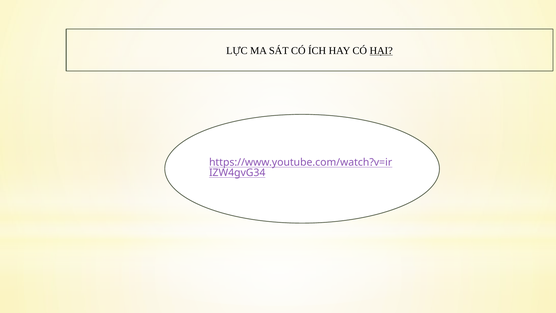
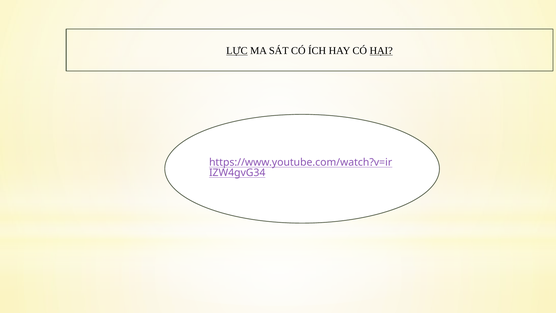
LỰC underline: none -> present
